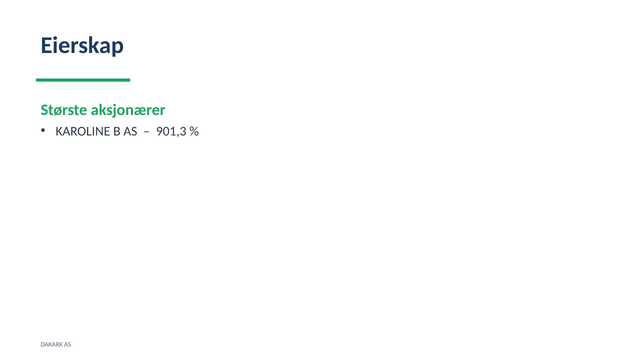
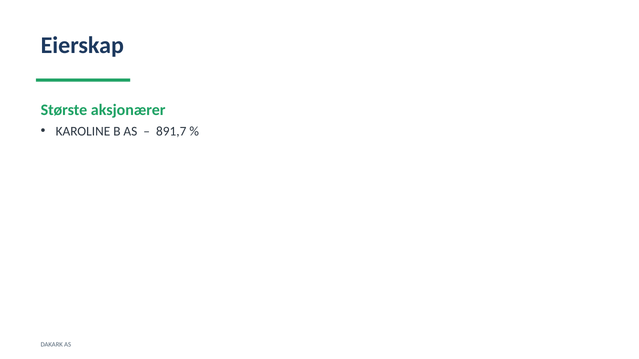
901,3: 901,3 -> 891,7
